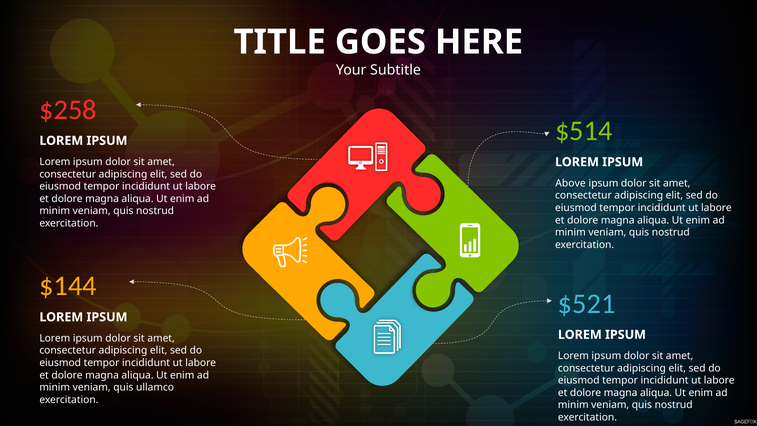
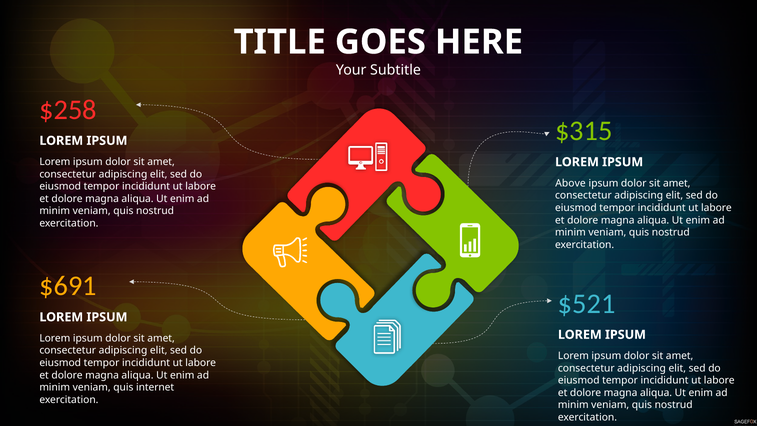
$514: $514 -> $315
$144: $144 -> $691
ullamco: ullamco -> internet
